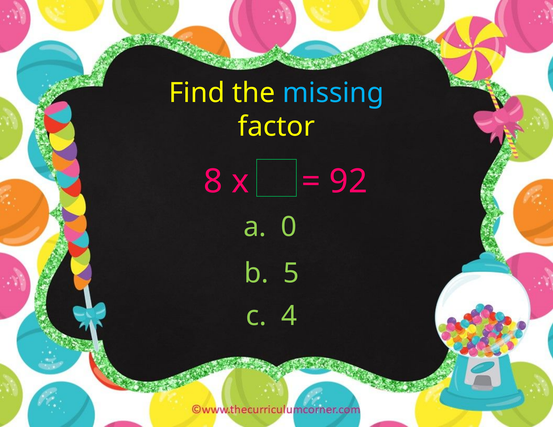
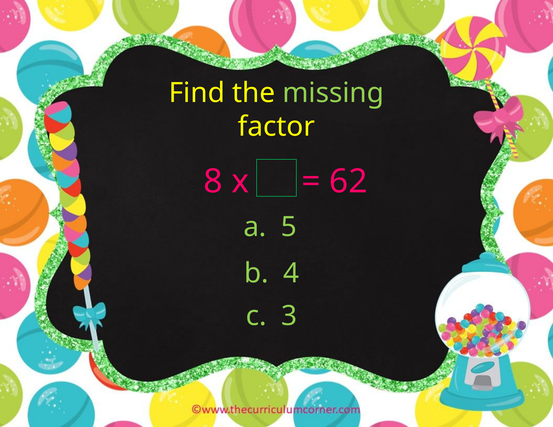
missing colour: light blue -> light green
92: 92 -> 62
0: 0 -> 5
5: 5 -> 4
4: 4 -> 3
